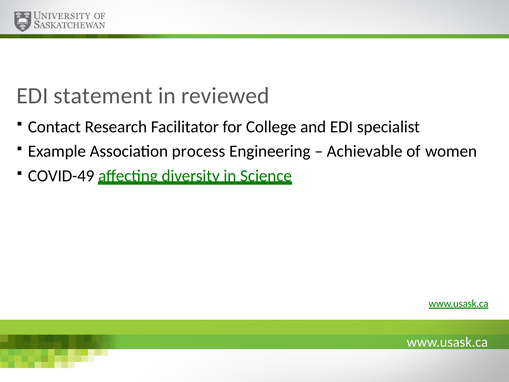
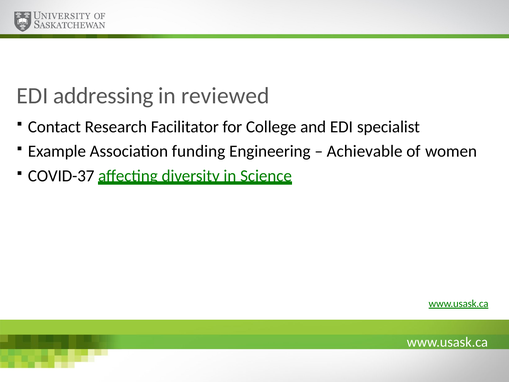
statement: statement -> addressing
process: process -> funding
COVID-49: COVID-49 -> COVID-37
